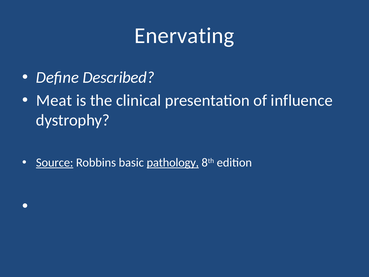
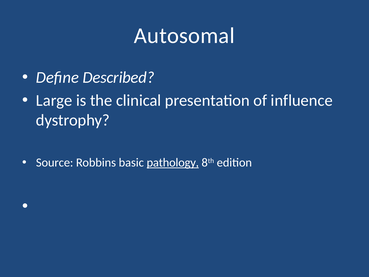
Enervating: Enervating -> Autosomal
Meat: Meat -> Large
Source underline: present -> none
